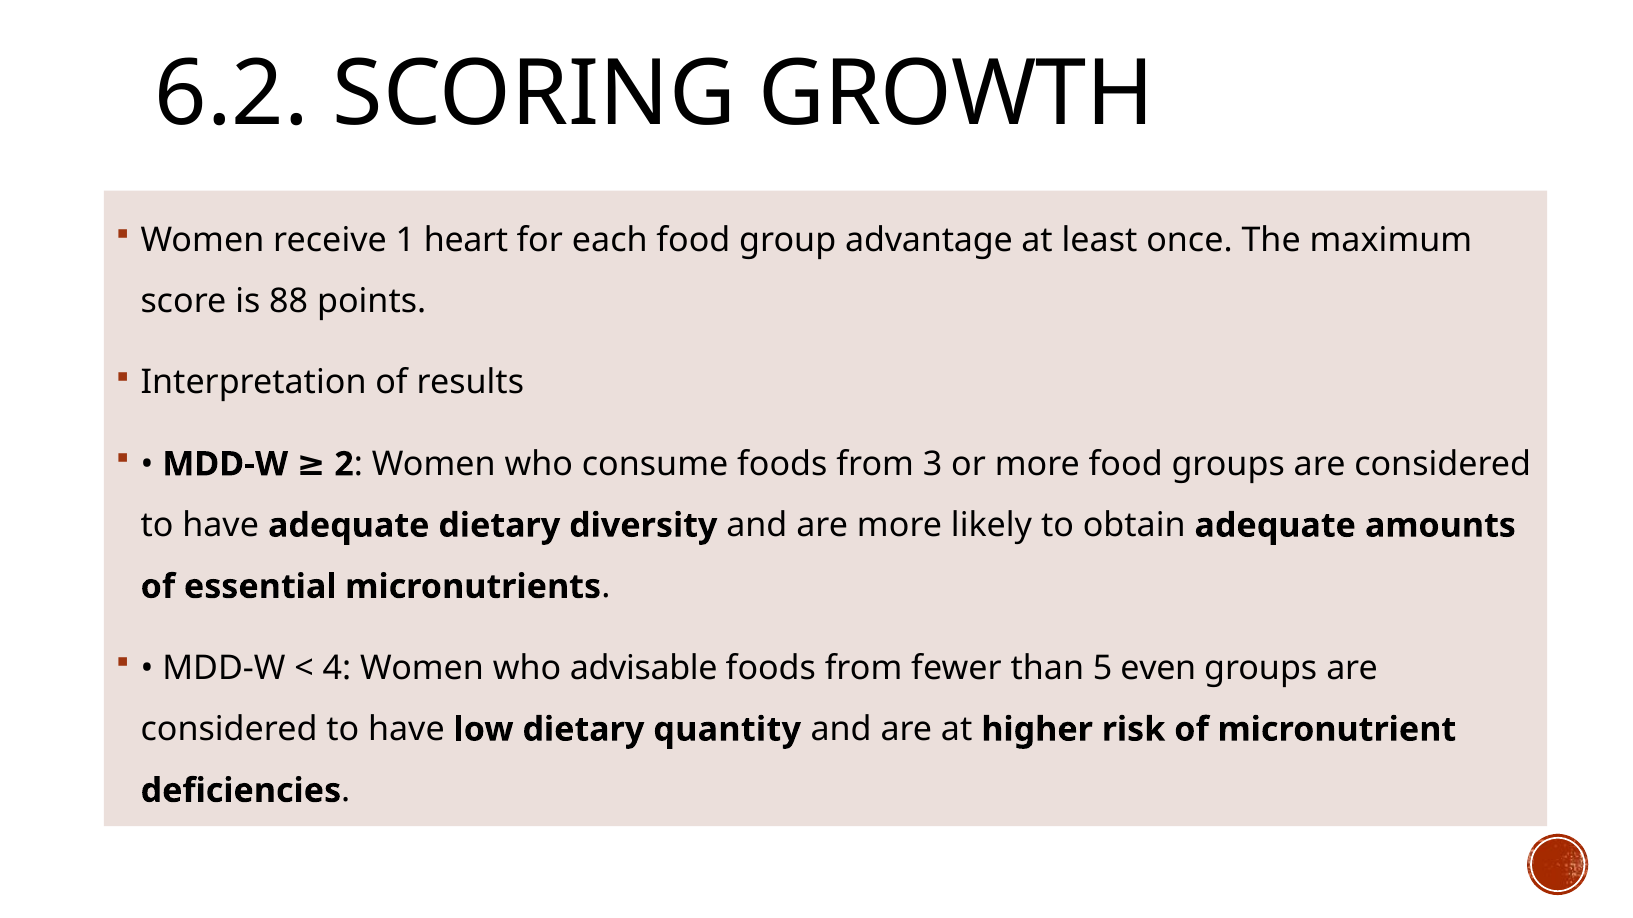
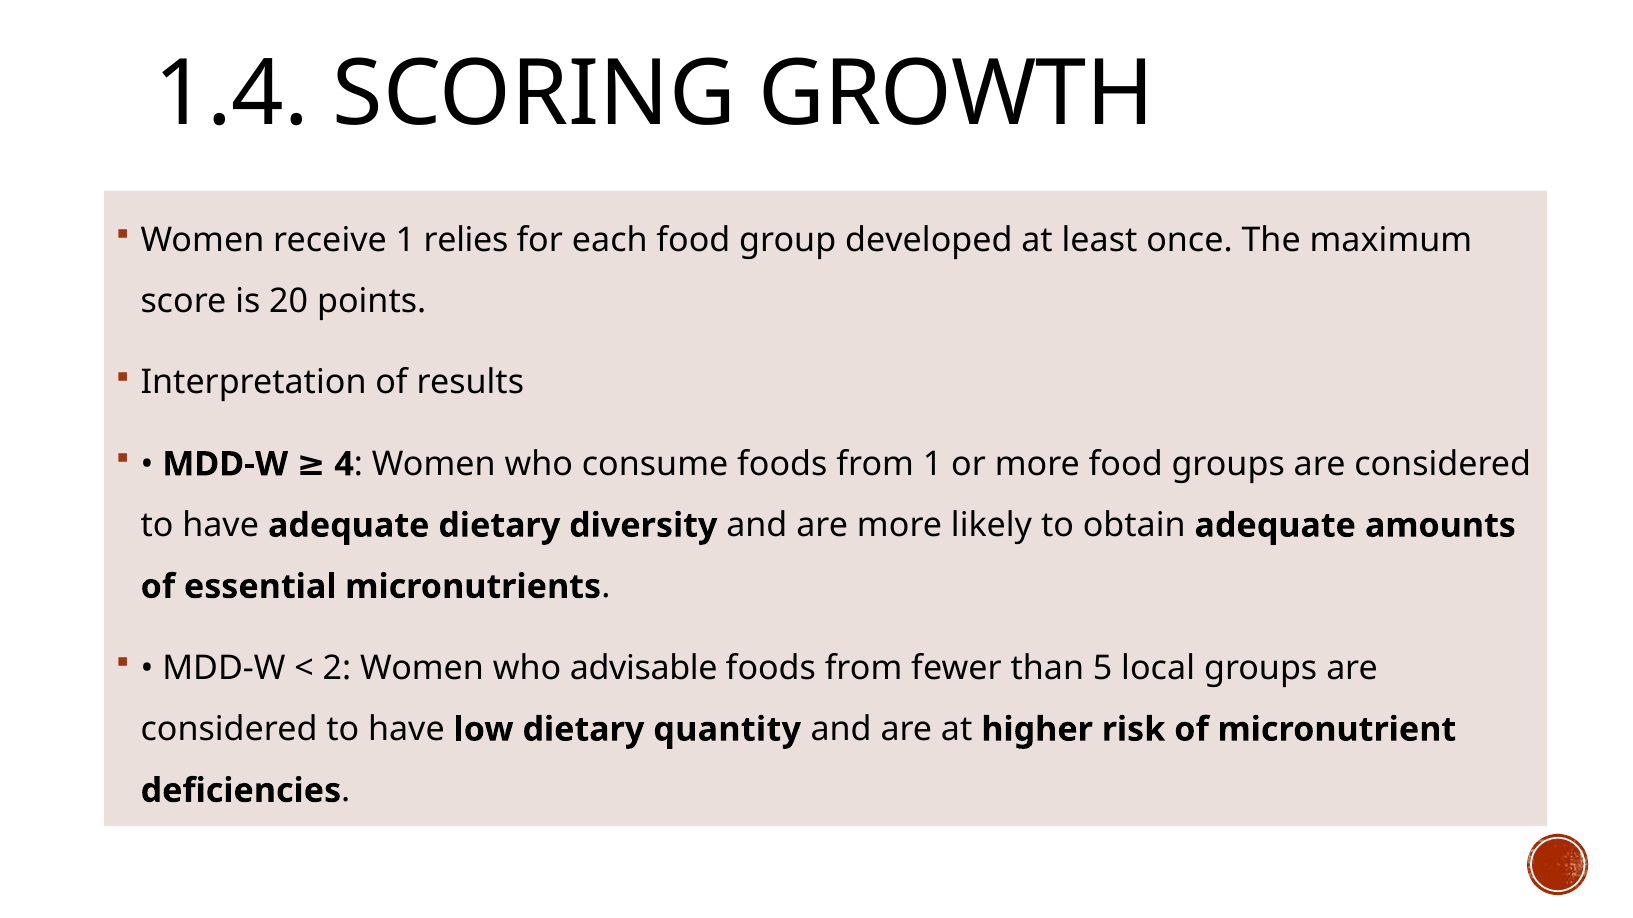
6.2: 6.2 -> 1.4
heart: heart -> relies
advantage: advantage -> developed
88: 88 -> 20
2: 2 -> 4
from 3: 3 -> 1
4: 4 -> 2
even: even -> local
